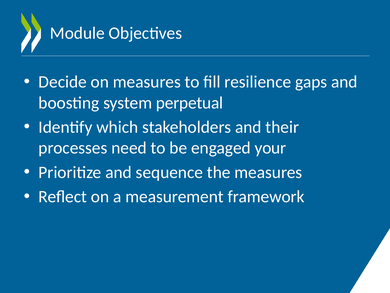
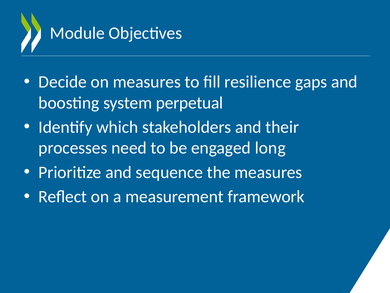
your: your -> long
